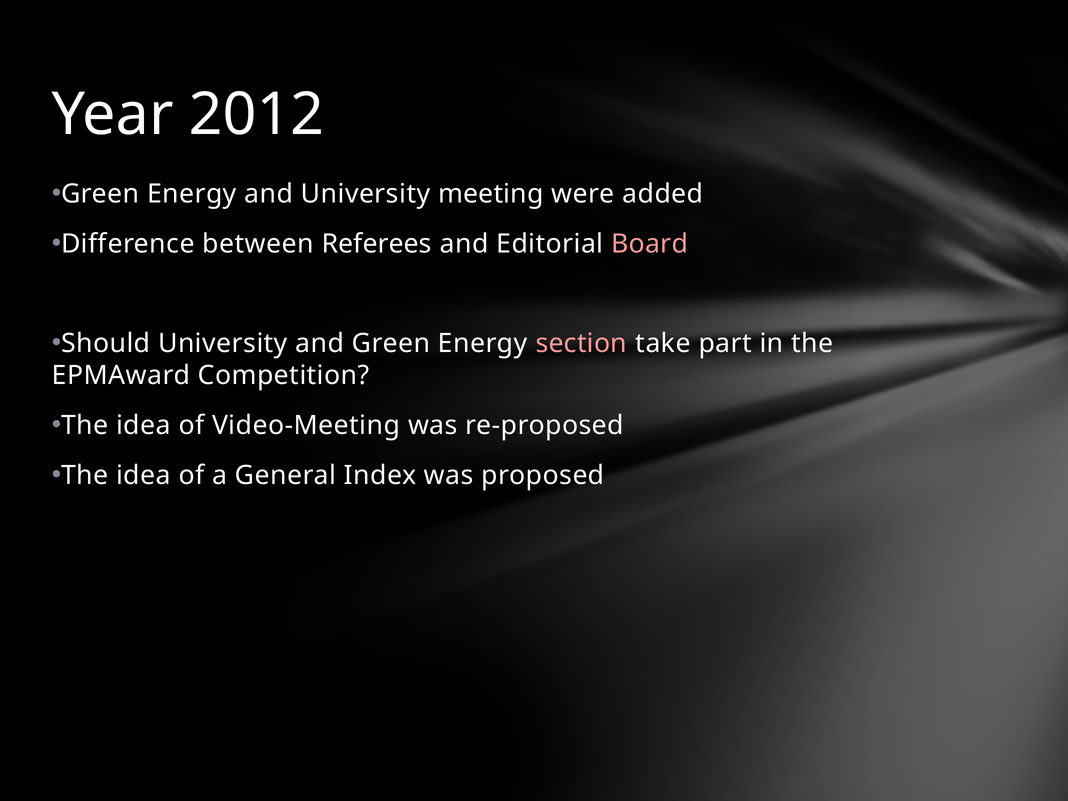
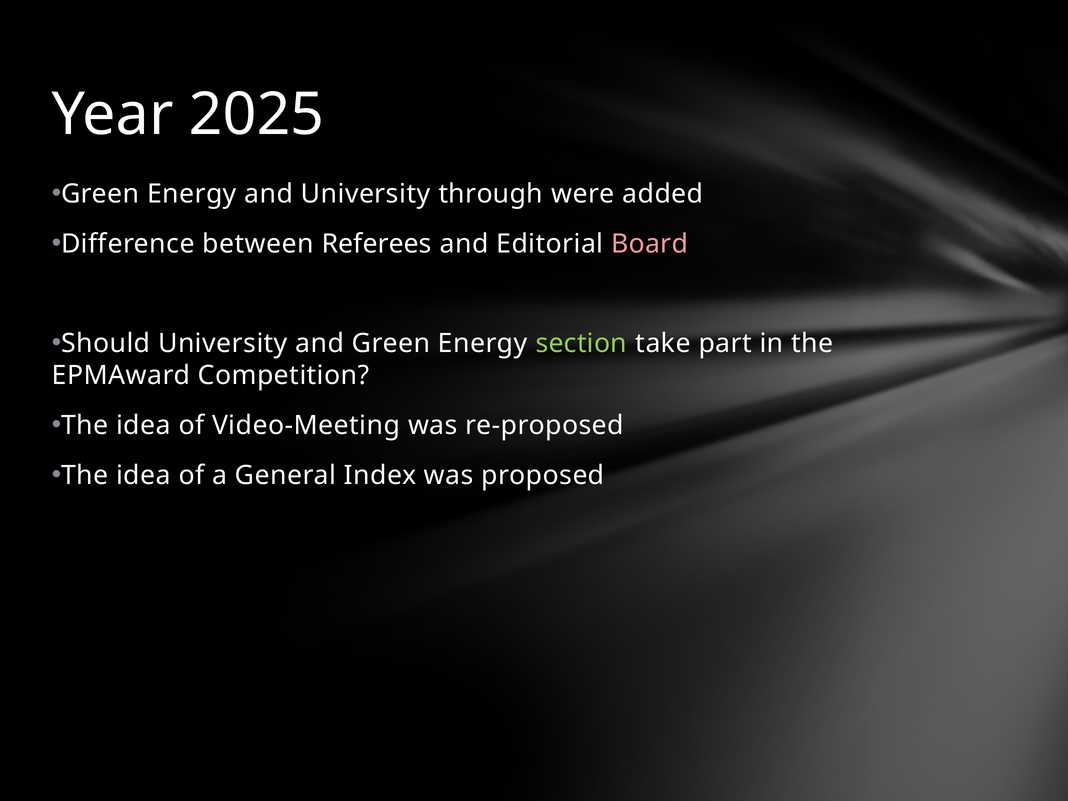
2012: 2012 -> 2025
meeting: meeting -> through
section colour: pink -> light green
